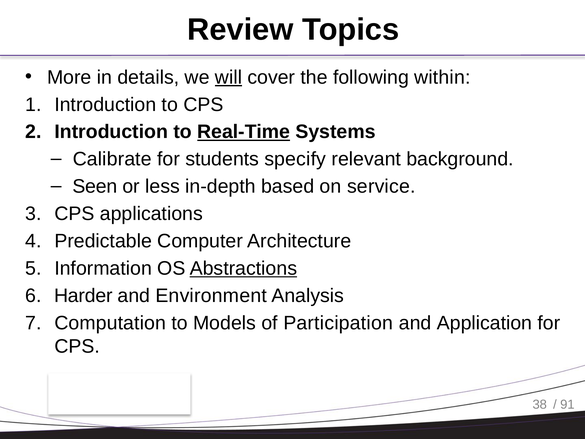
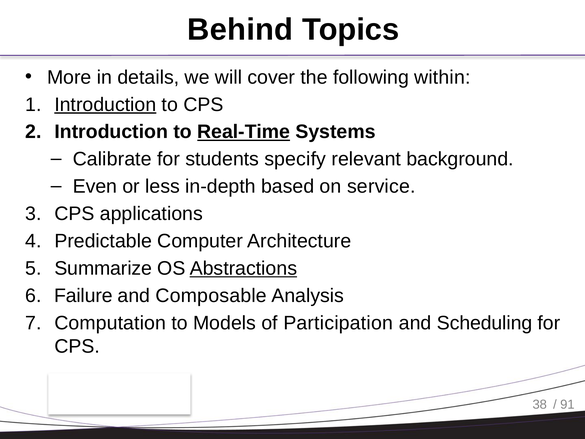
Review: Review -> Behind
will underline: present -> none
Introduction at (105, 105) underline: none -> present
Seen: Seen -> Even
Information: Information -> Summarize
Harder: Harder -> Failure
Environment: Environment -> Composable
Application: Application -> Scheduling
